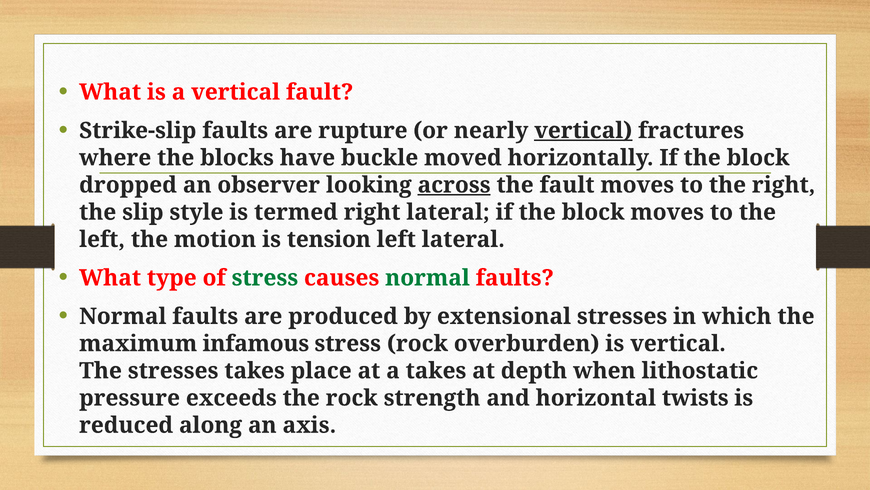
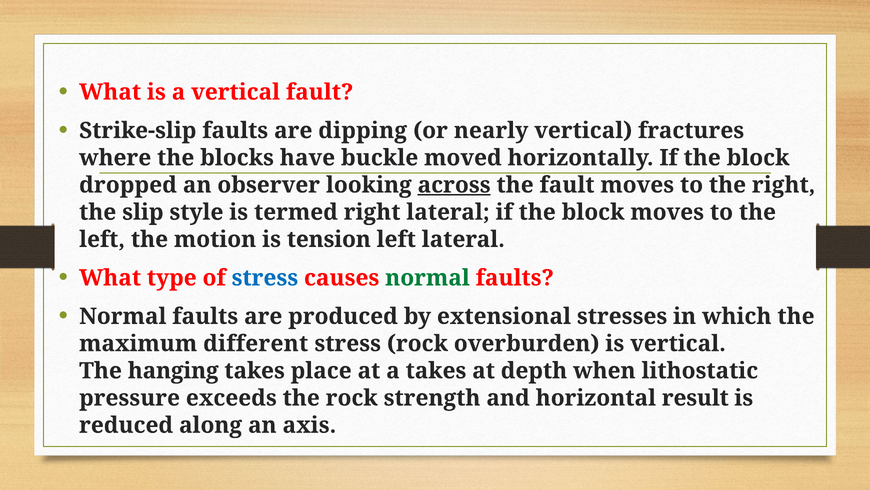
rupture: rupture -> dipping
vertical at (583, 130) underline: present -> none
stress at (265, 278) colour: green -> blue
infamous: infamous -> different
The stresses: stresses -> hanging
twists: twists -> result
